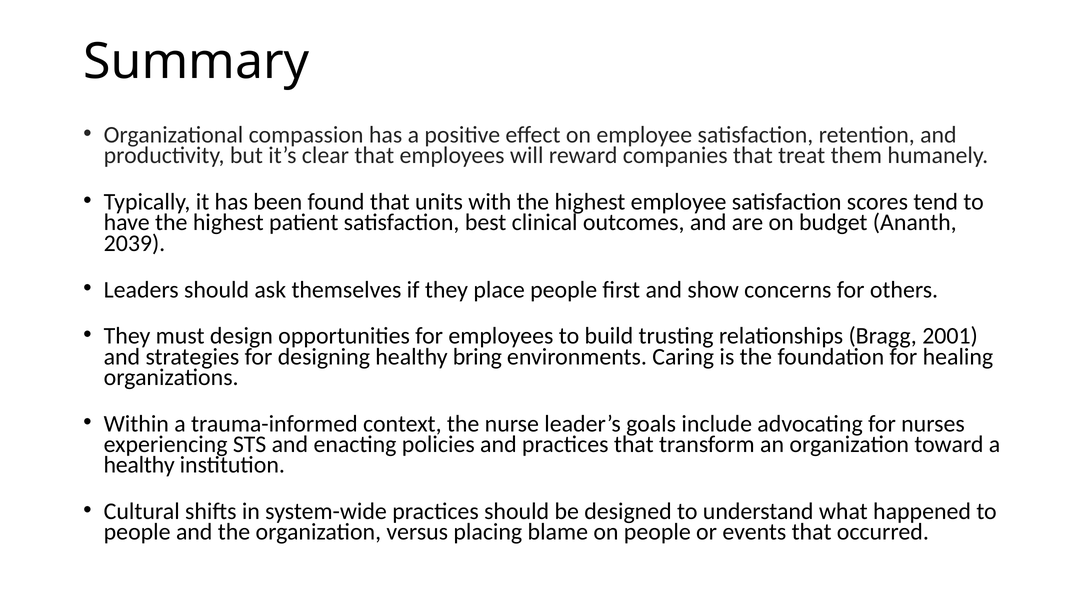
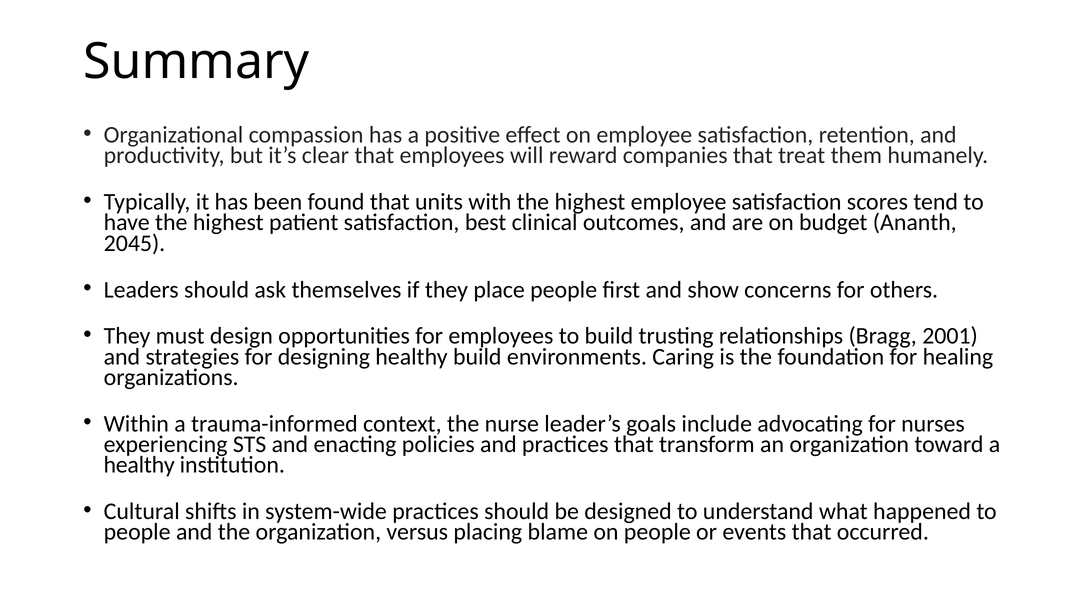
2039: 2039 -> 2045
healthy bring: bring -> build
